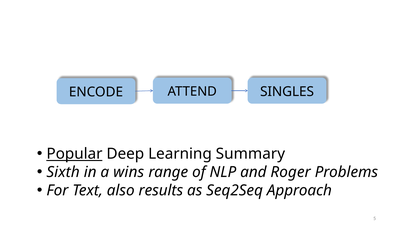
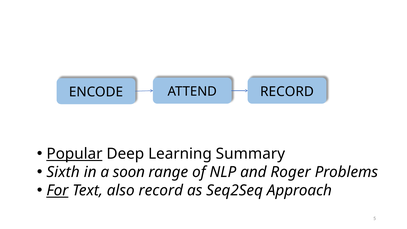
ATTEND SINGLES: SINGLES -> RECORD
wins: wins -> soon
For underline: none -> present
also results: results -> record
